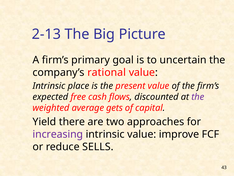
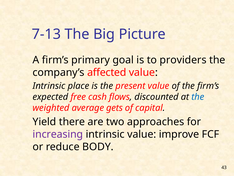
2-13: 2-13 -> 7-13
uncertain: uncertain -> providers
rational: rational -> affected
the at (198, 97) colour: purple -> blue
SELLS: SELLS -> BODY
